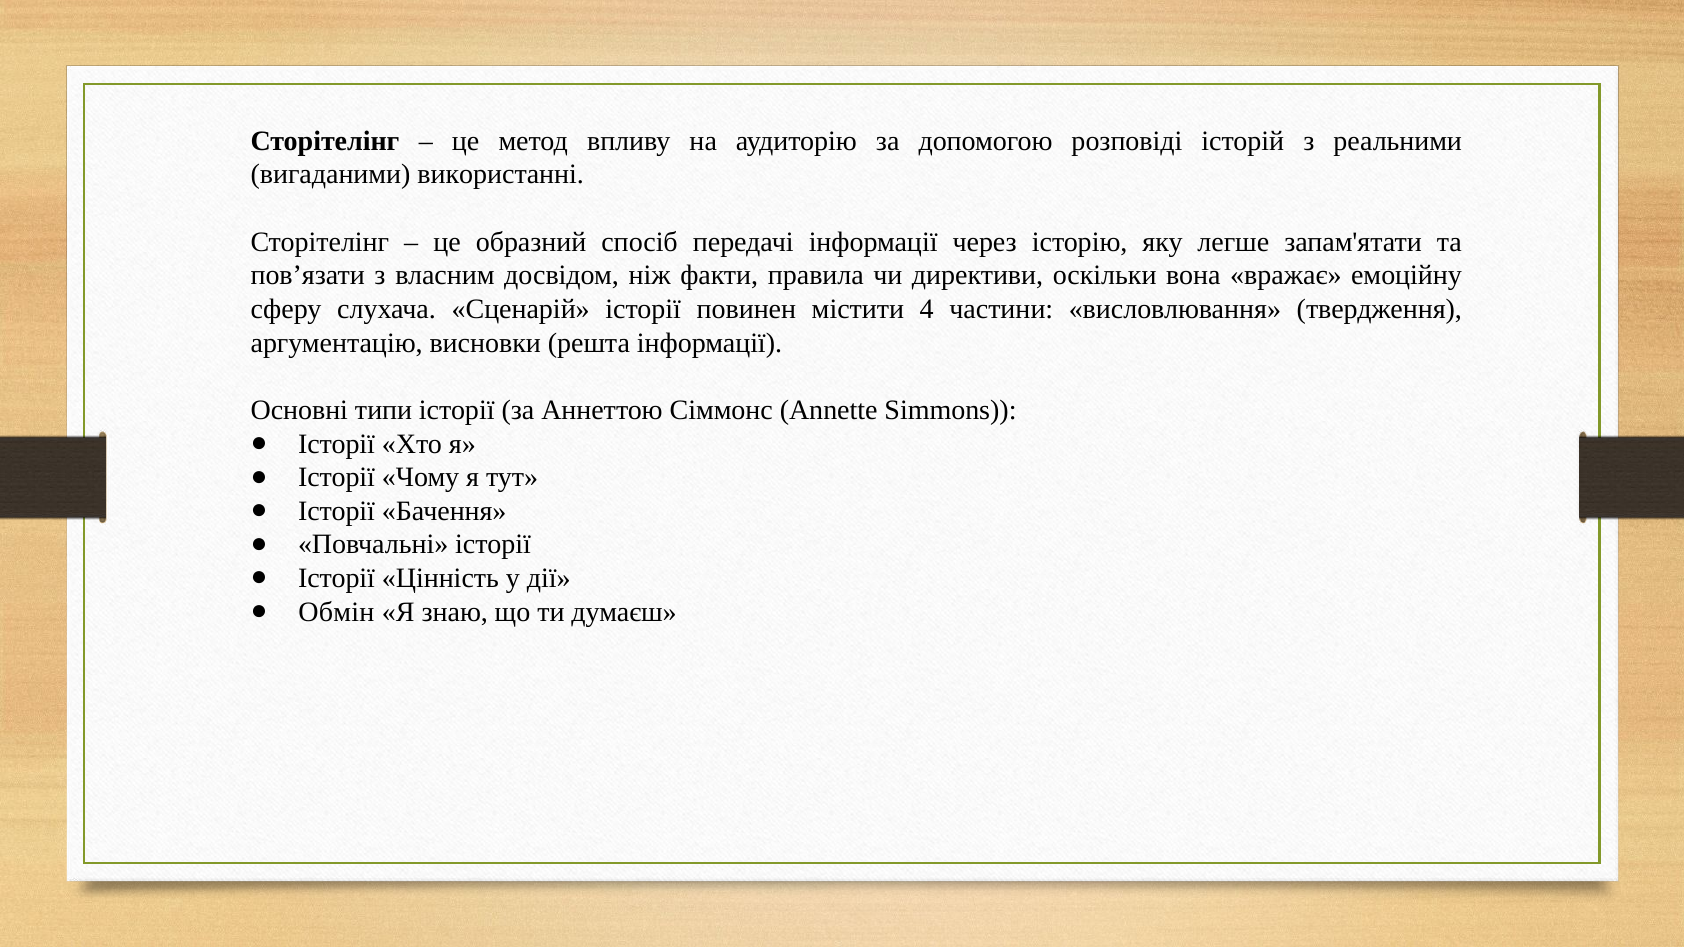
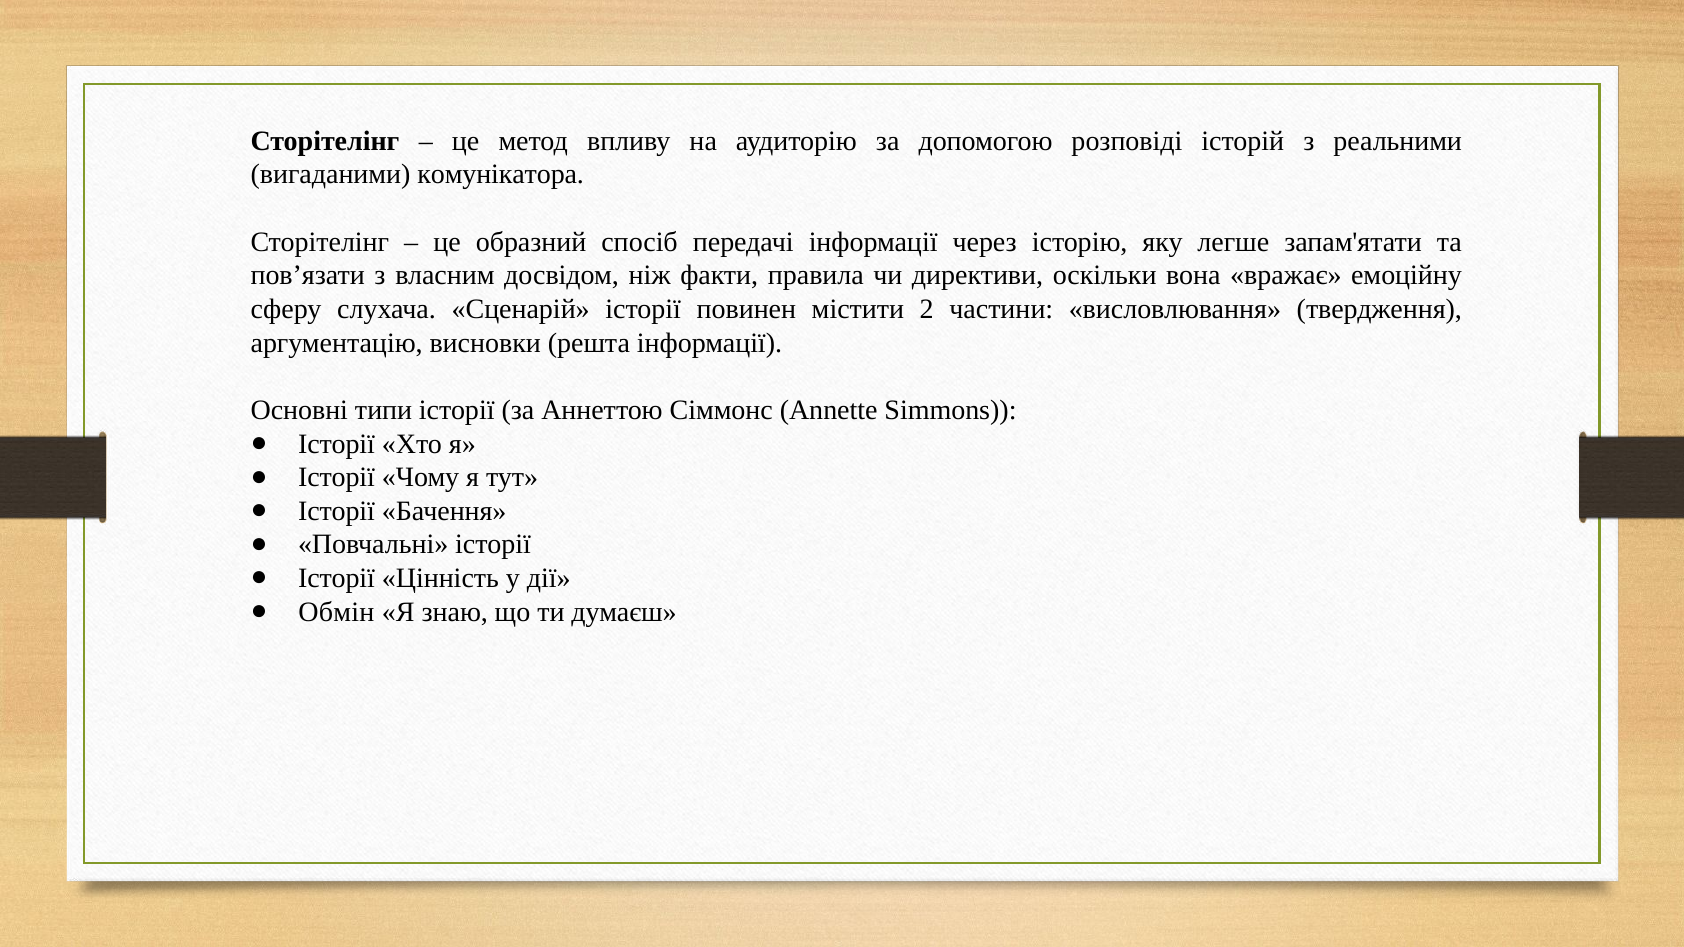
використанні: використанні -> комунікатора
4: 4 -> 2
